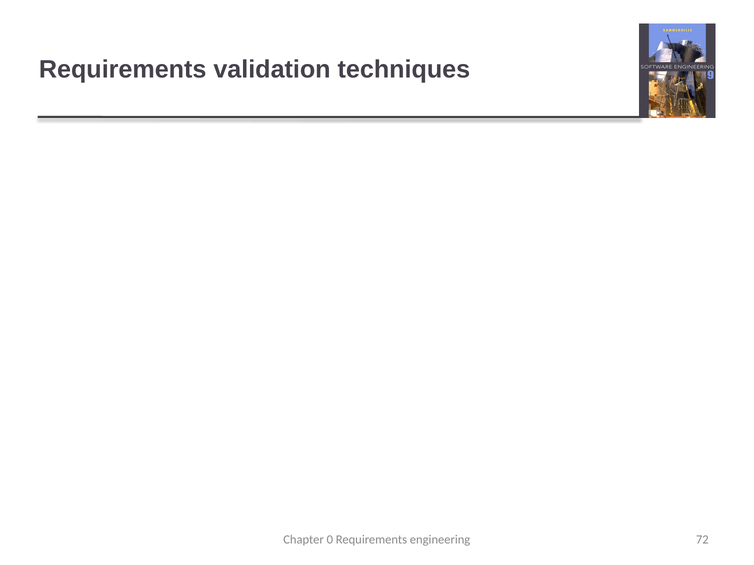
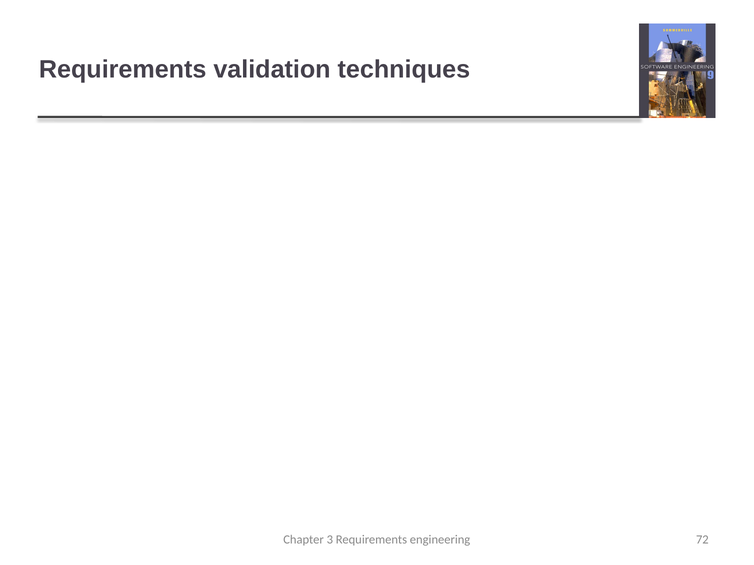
0: 0 -> 3
